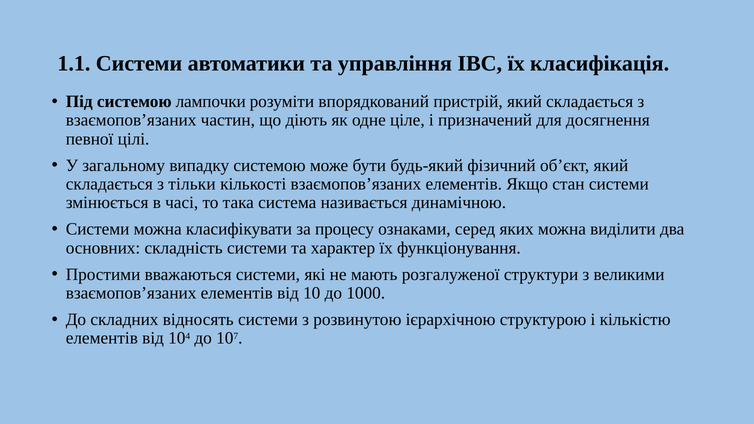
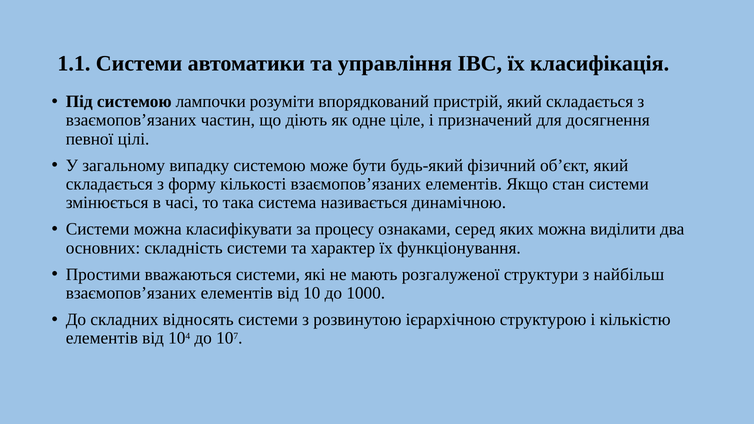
тільки: тільки -> форму
великими: великими -> найбільш
